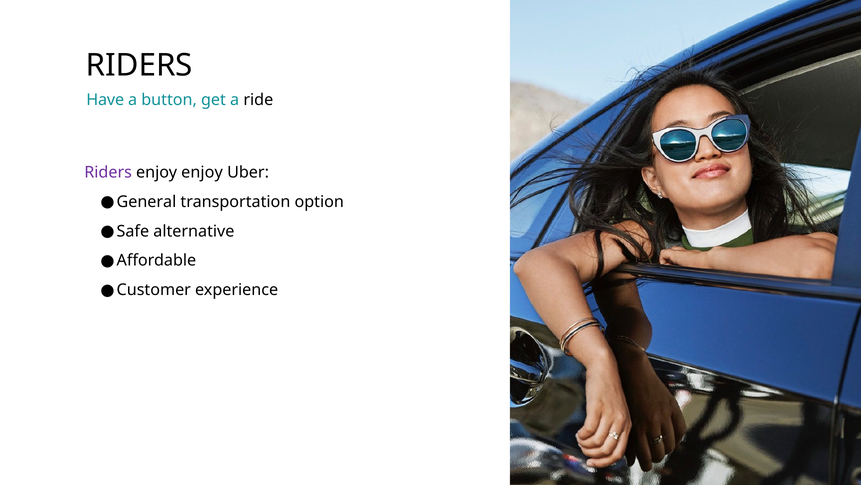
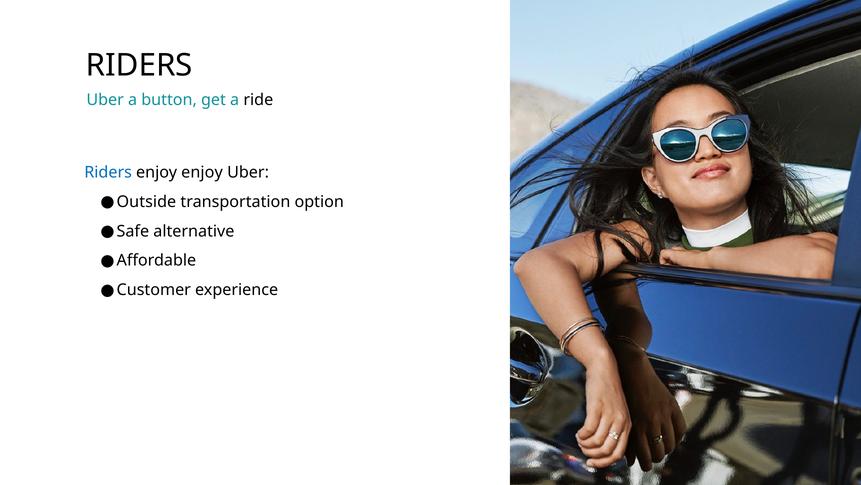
Have at (105, 100): Have -> Uber
Riders at (108, 172) colour: purple -> blue
General: General -> Outside
